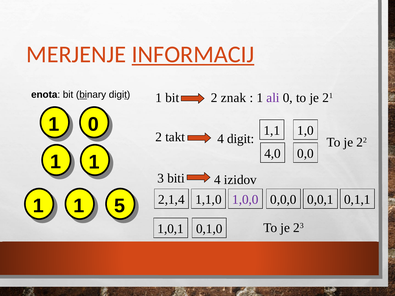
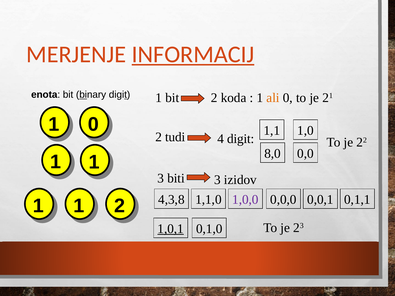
znak: znak -> koda
ali colour: purple -> orange
takt: takt -> tudi
4,0: 4,0 -> 8,0
biti 4: 4 -> 3
2,1,4: 2,1,4 -> 4,3,8
5 at (120, 206): 5 -> 2
1,0,1 underline: none -> present
